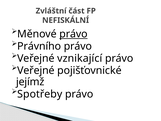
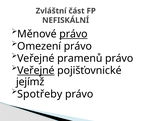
Právního: Právního -> Omezení
vznikající: vznikající -> pramenů
Veřejné at (36, 70) underline: none -> present
